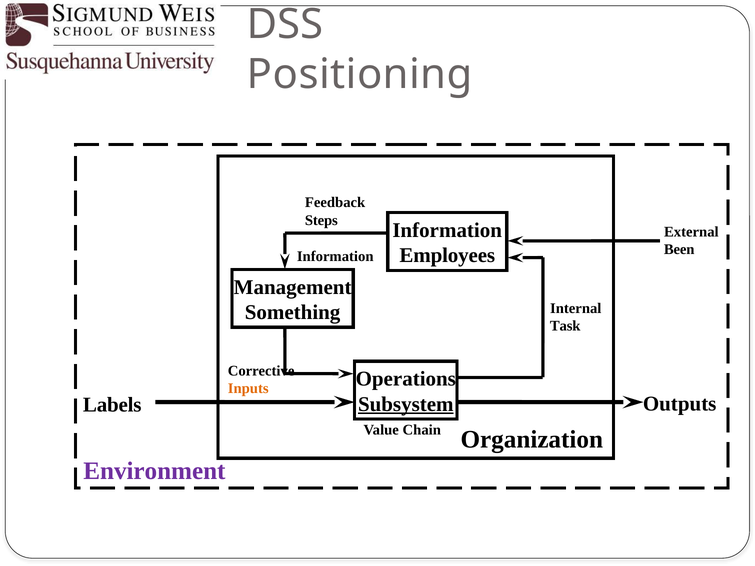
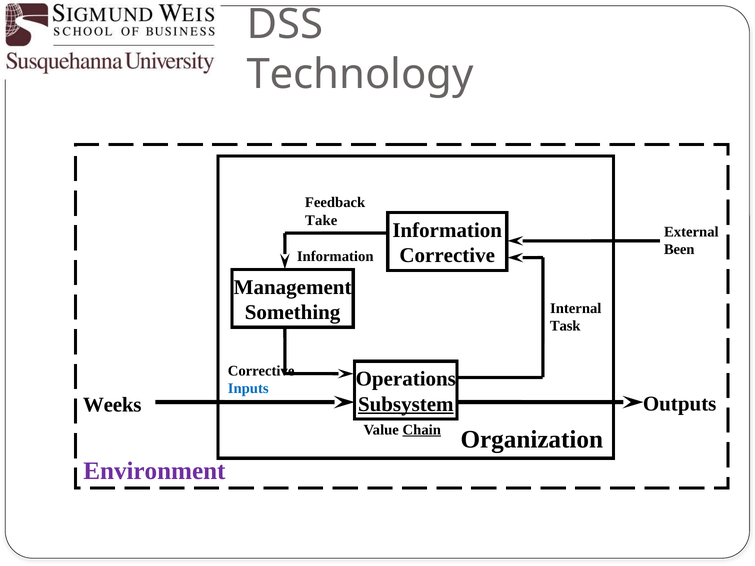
Positioning: Positioning -> Technology
Steps: Steps -> Take
Employees at (447, 256): Employees -> Corrective
Inputs colour: orange -> blue
Labels: Labels -> Weeks
Chain underline: none -> present
